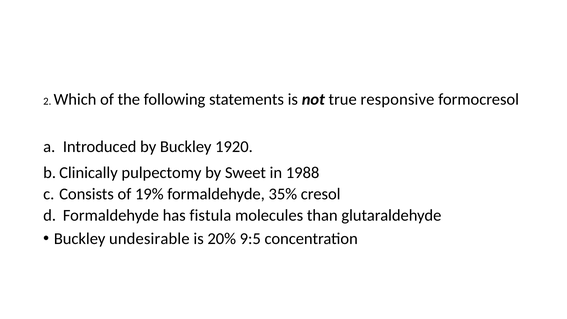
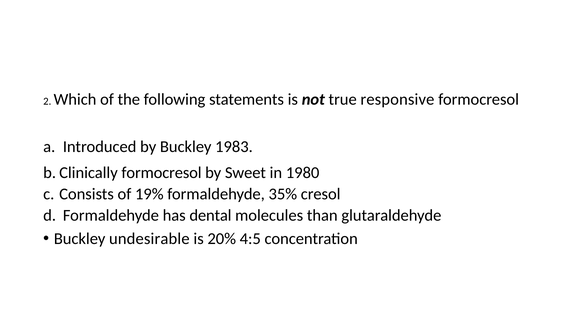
1920: 1920 -> 1983
pulpectomy at (161, 173): pulpectomy -> formocresol
1988: 1988 -> 1980
fistula: fistula -> dental
9:5: 9:5 -> 4:5
